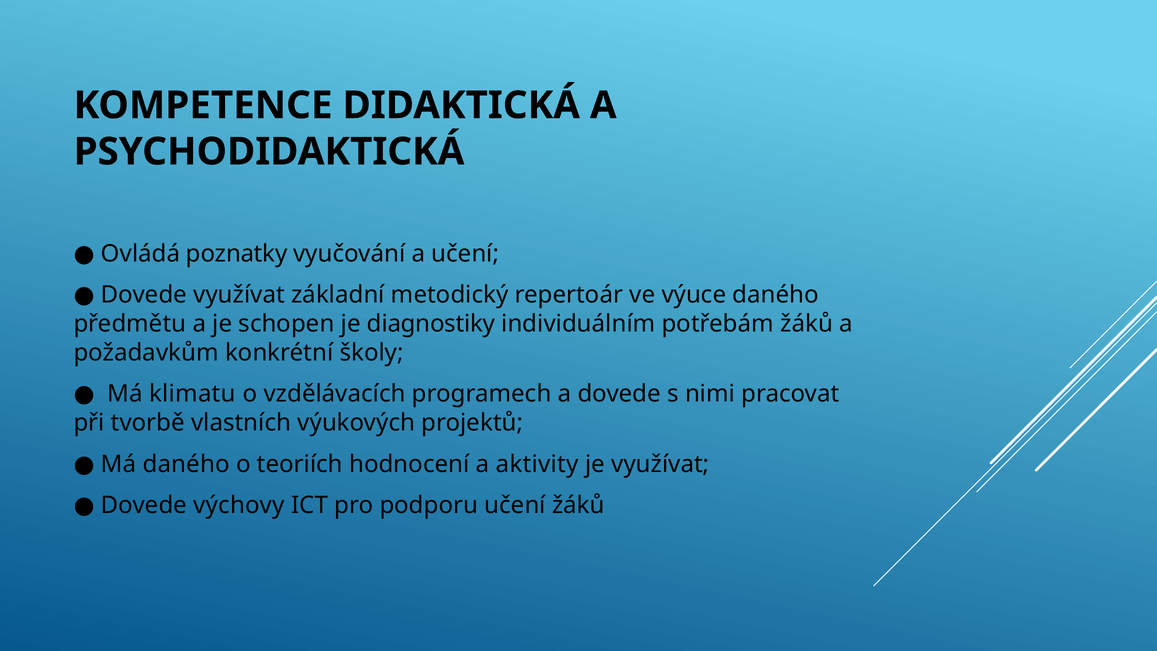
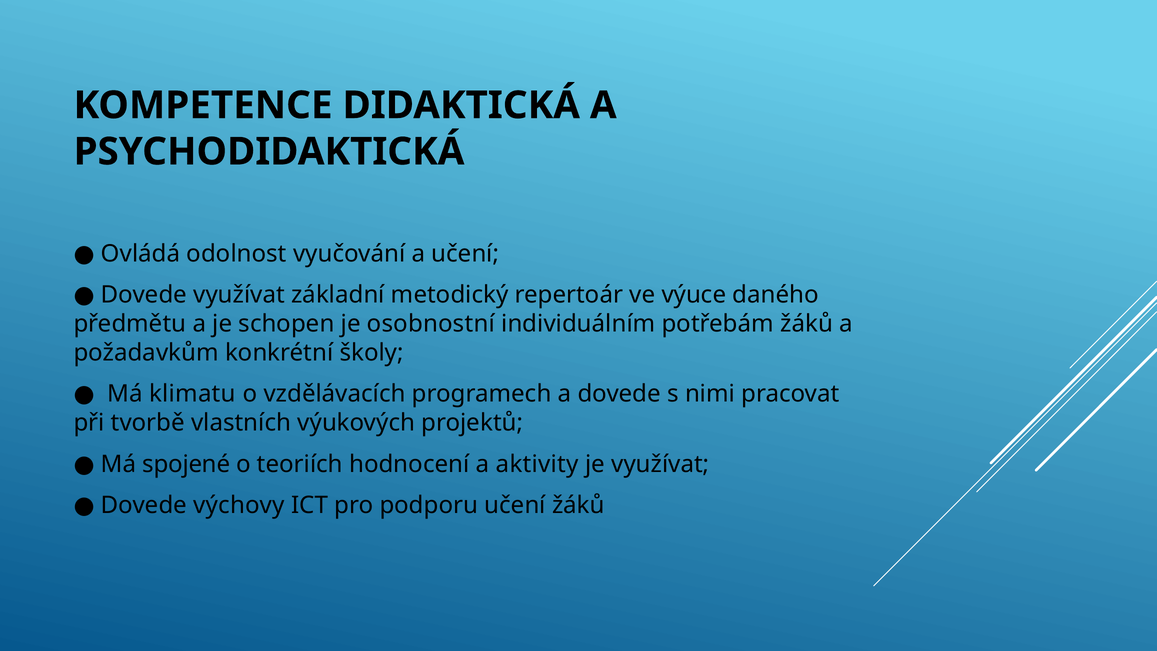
poznatky: poznatky -> odolnost
diagnostiky: diagnostiky -> osobnostní
Má daného: daného -> spojené
